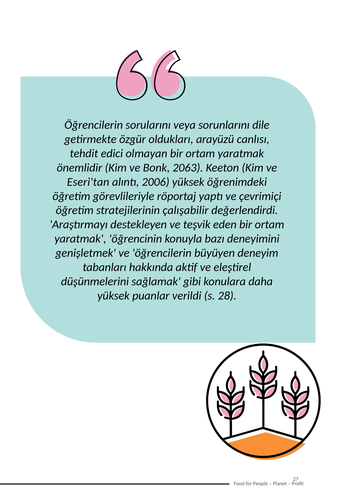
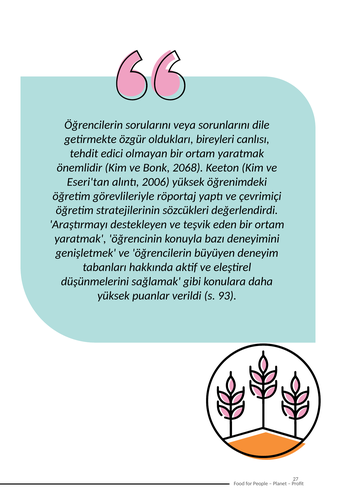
arayüzü: arayüzü -> bireyleri
2063: 2063 -> 2068
çalışabilir: çalışabilir -> sözcükleri
28: 28 -> 93
